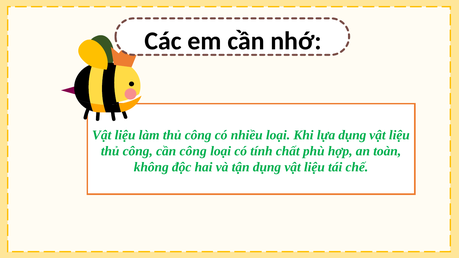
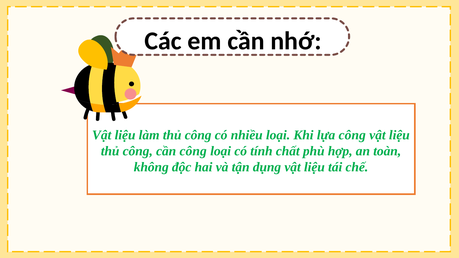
lựa dụng: dụng -> công
